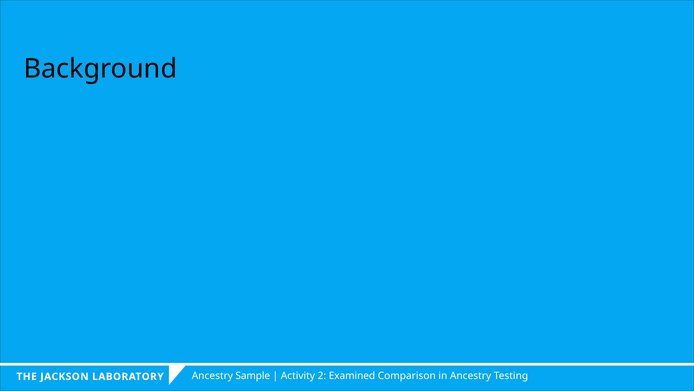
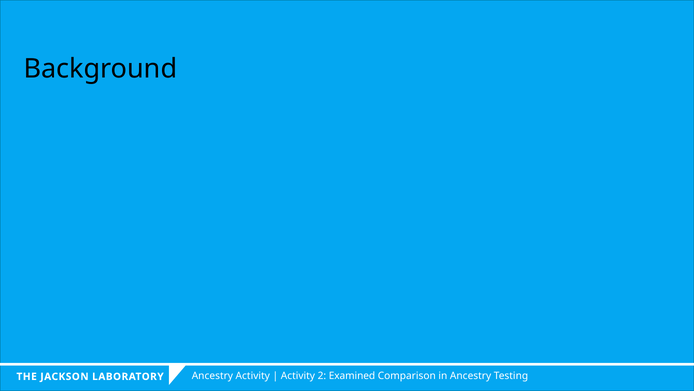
Ancestry Sample: Sample -> Activity
